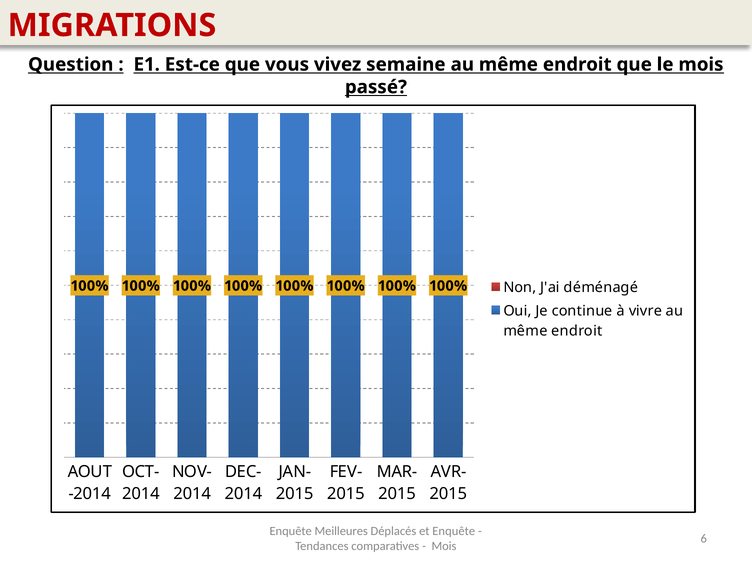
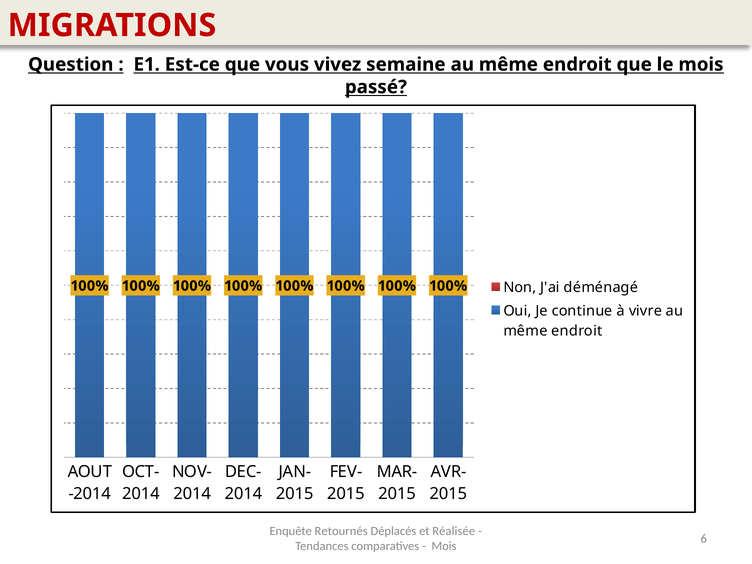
Meilleures: Meilleures -> Retournés
et Enquête: Enquête -> Réalisée
